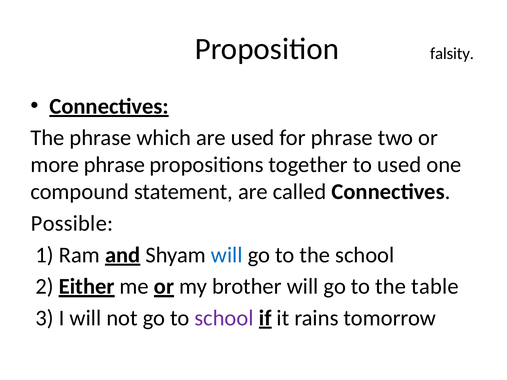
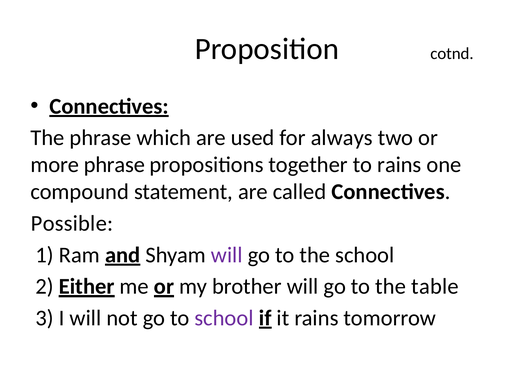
falsity: falsity -> cotnd
for phrase: phrase -> always
to used: used -> rains
will at (227, 255) colour: blue -> purple
